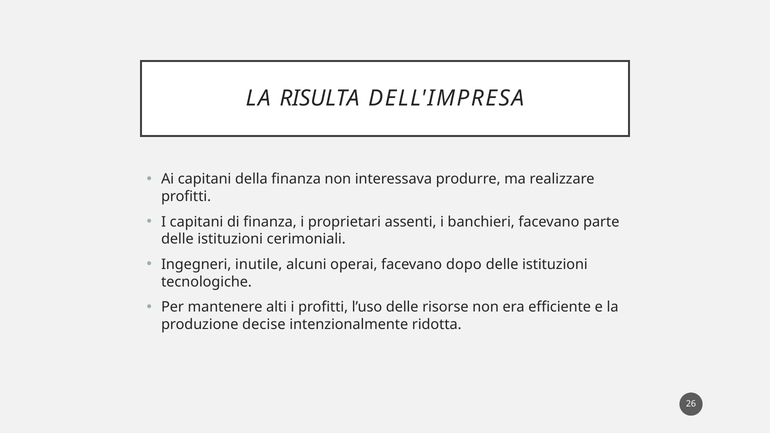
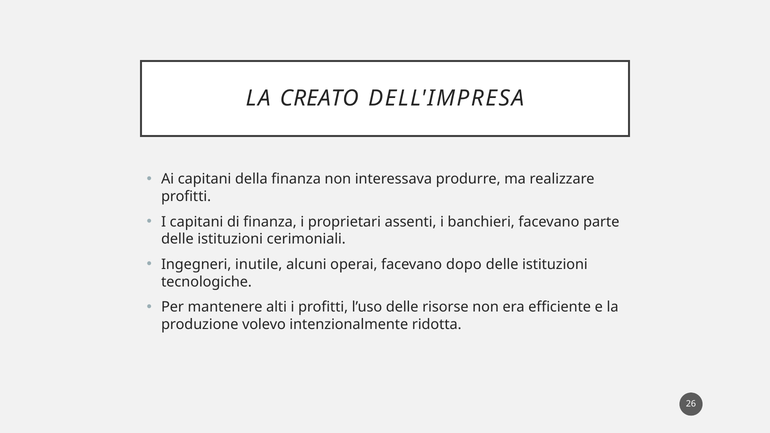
RISULTA: RISULTA -> CREATO
decise: decise -> volevo
